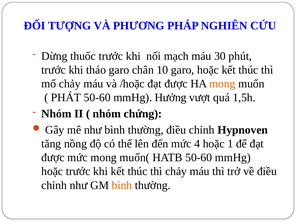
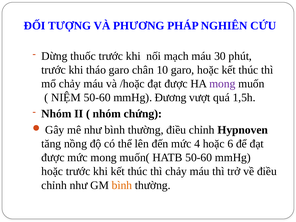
mong at (222, 84) colour: orange -> purple
PHÁT: PHÁT -> NIỆM
Hưởng: Hưởng -> Đương
1: 1 -> 6
